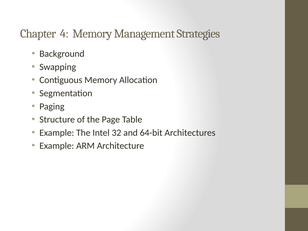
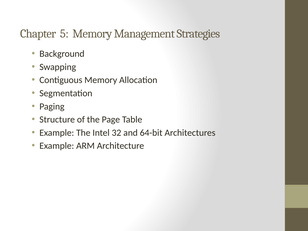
4: 4 -> 5
